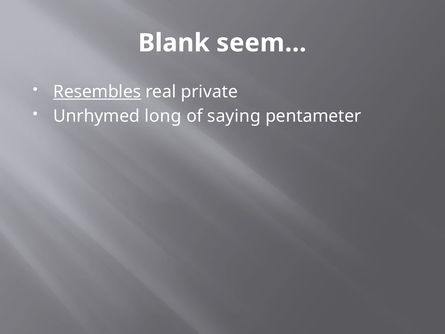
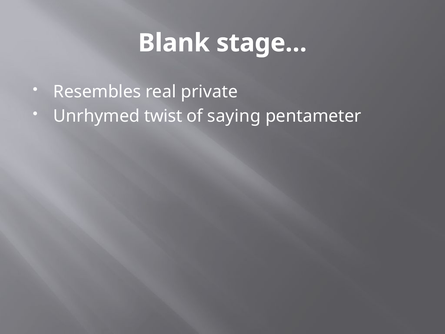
seem…: seem… -> stage…
Resembles underline: present -> none
long: long -> twist
